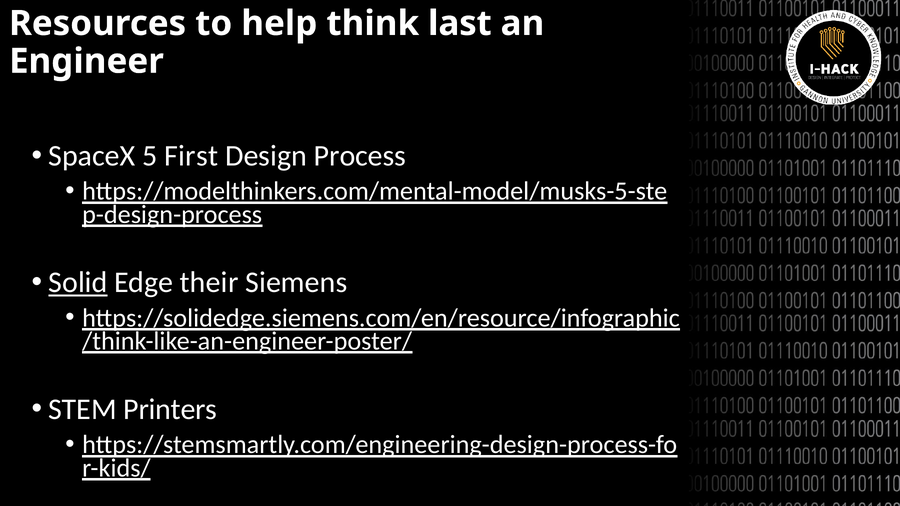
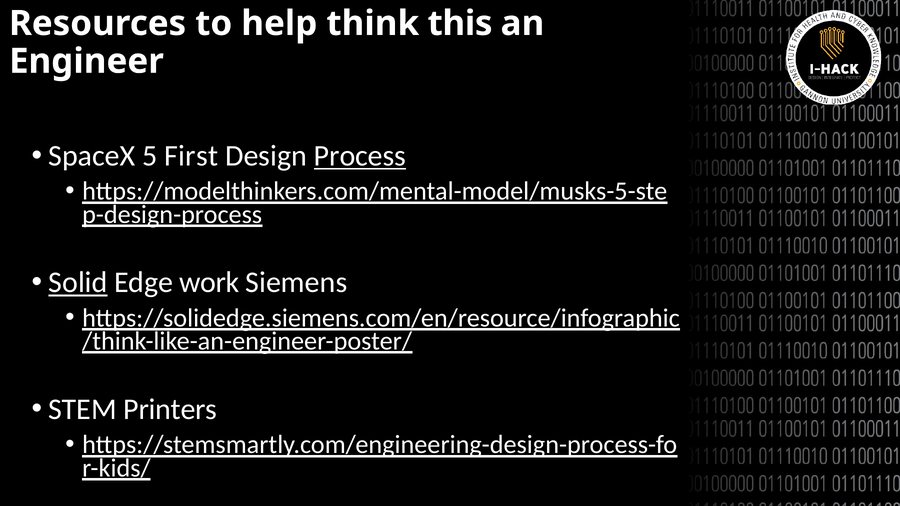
last: last -> this
Process underline: none -> present
their: their -> work
